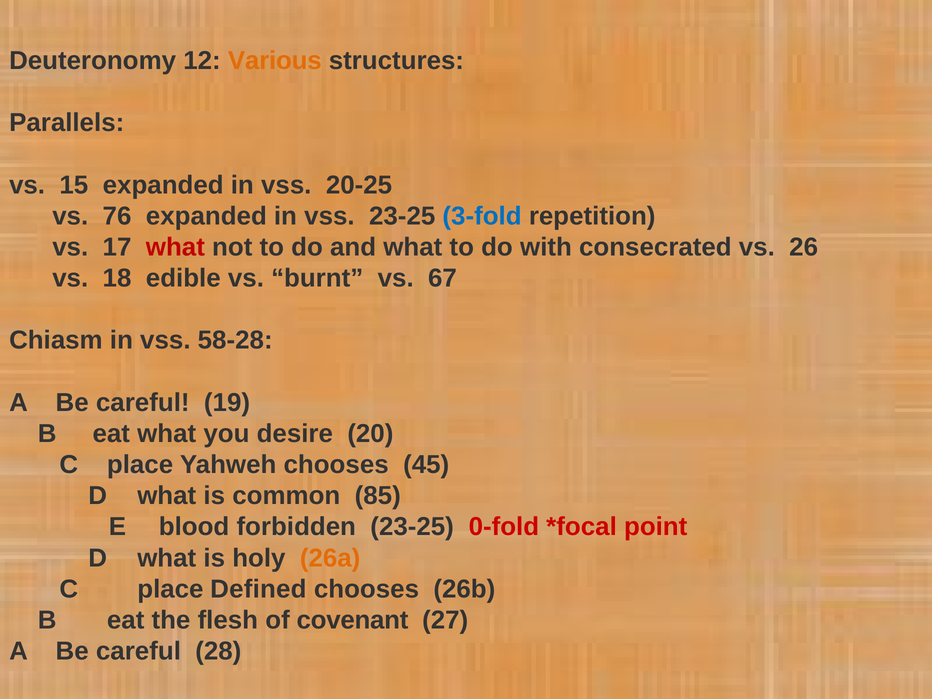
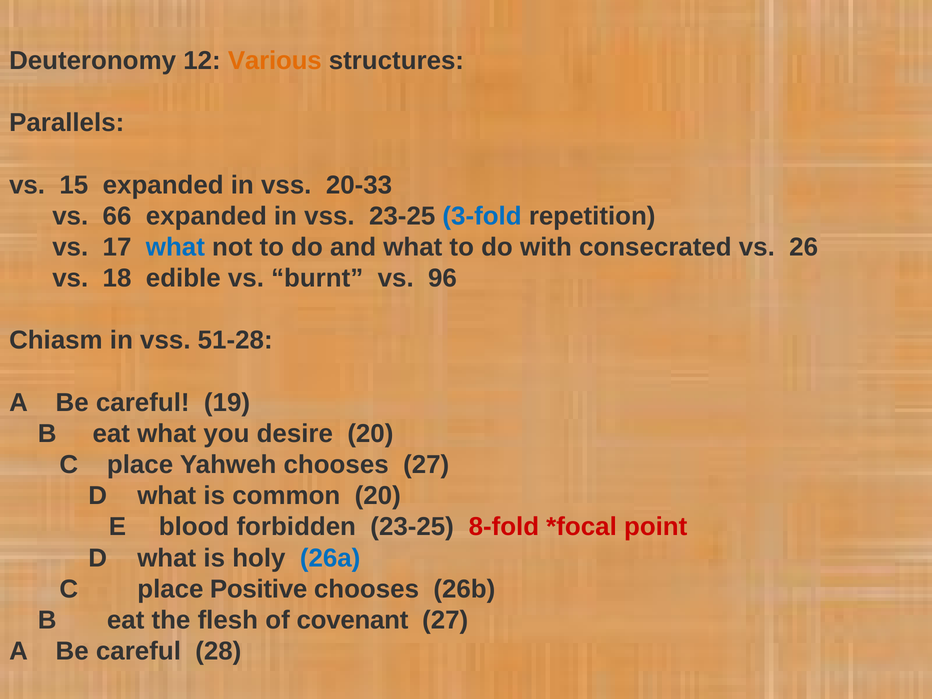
20-25: 20-25 -> 20-33
76: 76 -> 66
what at (175, 247) colour: red -> blue
67: 67 -> 96
58-28: 58-28 -> 51-28
chooses 45: 45 -> 27
common 85: 85 -> 20
0-fold: 0-fold -> 8-fold
26a colour: orange -> blue
Defined: Defined -> Positive
